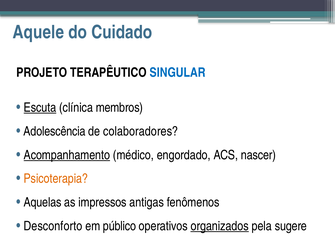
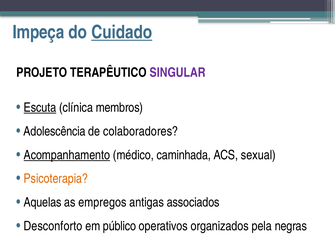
Aquele: Aquele -> Impeça
Cuidado underline: none -> present
SINGULAR colour: blue -> purple
engordado: engordado -> caminhada
nascer: nascer -> sexual
impressos: impressos -> empregos
fenômenos: fenômenos -> associados
organizados underline: present -> none
sugere: sugere -> negras
